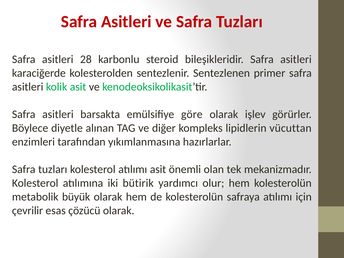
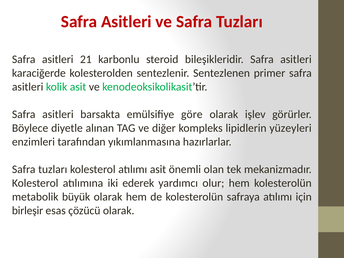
28: 28 -> 21
vücuttan: vücuttan -> yüzeyleri
bütirik: bütirik -> ederek
çevrilir: çevrilir -> birleşir
